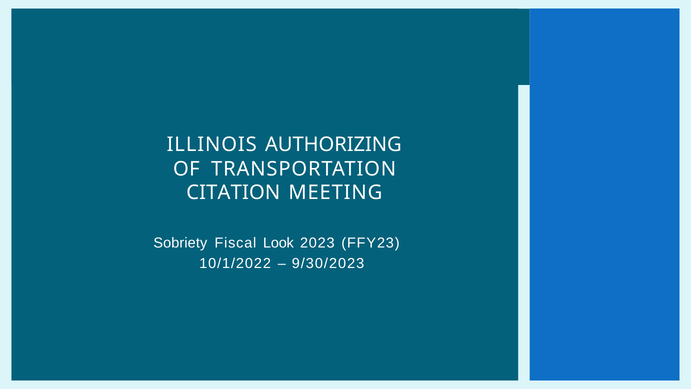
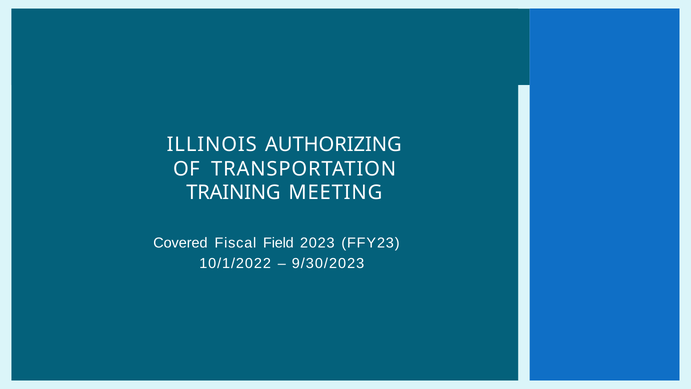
CITATION: CITATION -> TRAINING
Sobriety: Sobriety -> Covered
Look: Look -> Field
